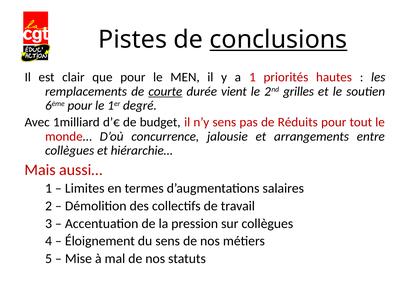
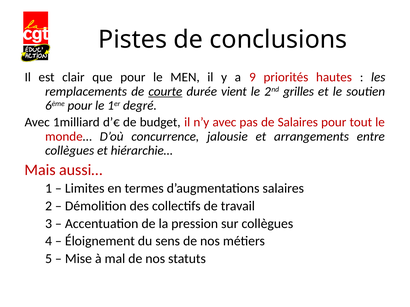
conclusions underline: present -> none
a 1: 1 -> 9
n’y sens: sens -> avec
de Réduits: Réduits -> Salaires
